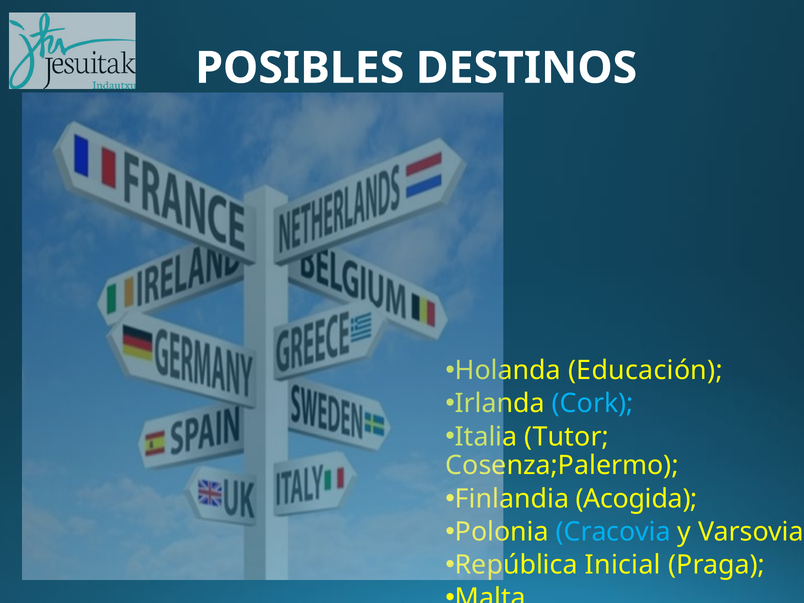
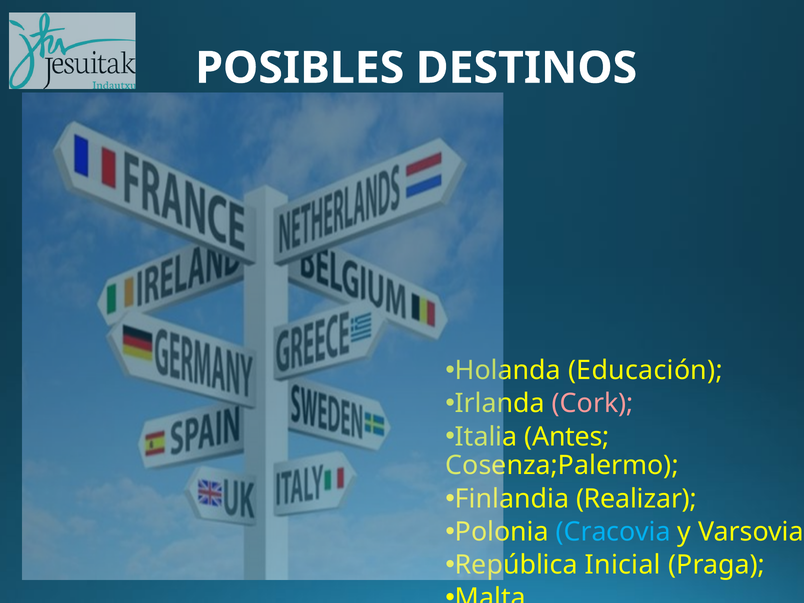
Cork colour: light blue -> pink
Tutor: Tutor -> Antes
Acogida: Acogida -> Realizar
